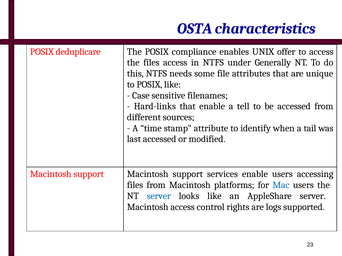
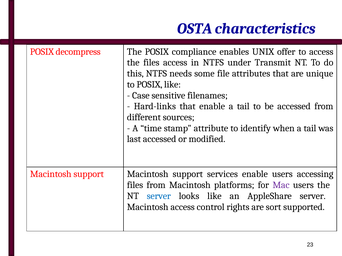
deduplicare: deduplicare -> decompress
Generally: Generally -> Transmit
enable a tell: tell -> tail
Mac colour: blue -> purple
logs: logs -> sort
